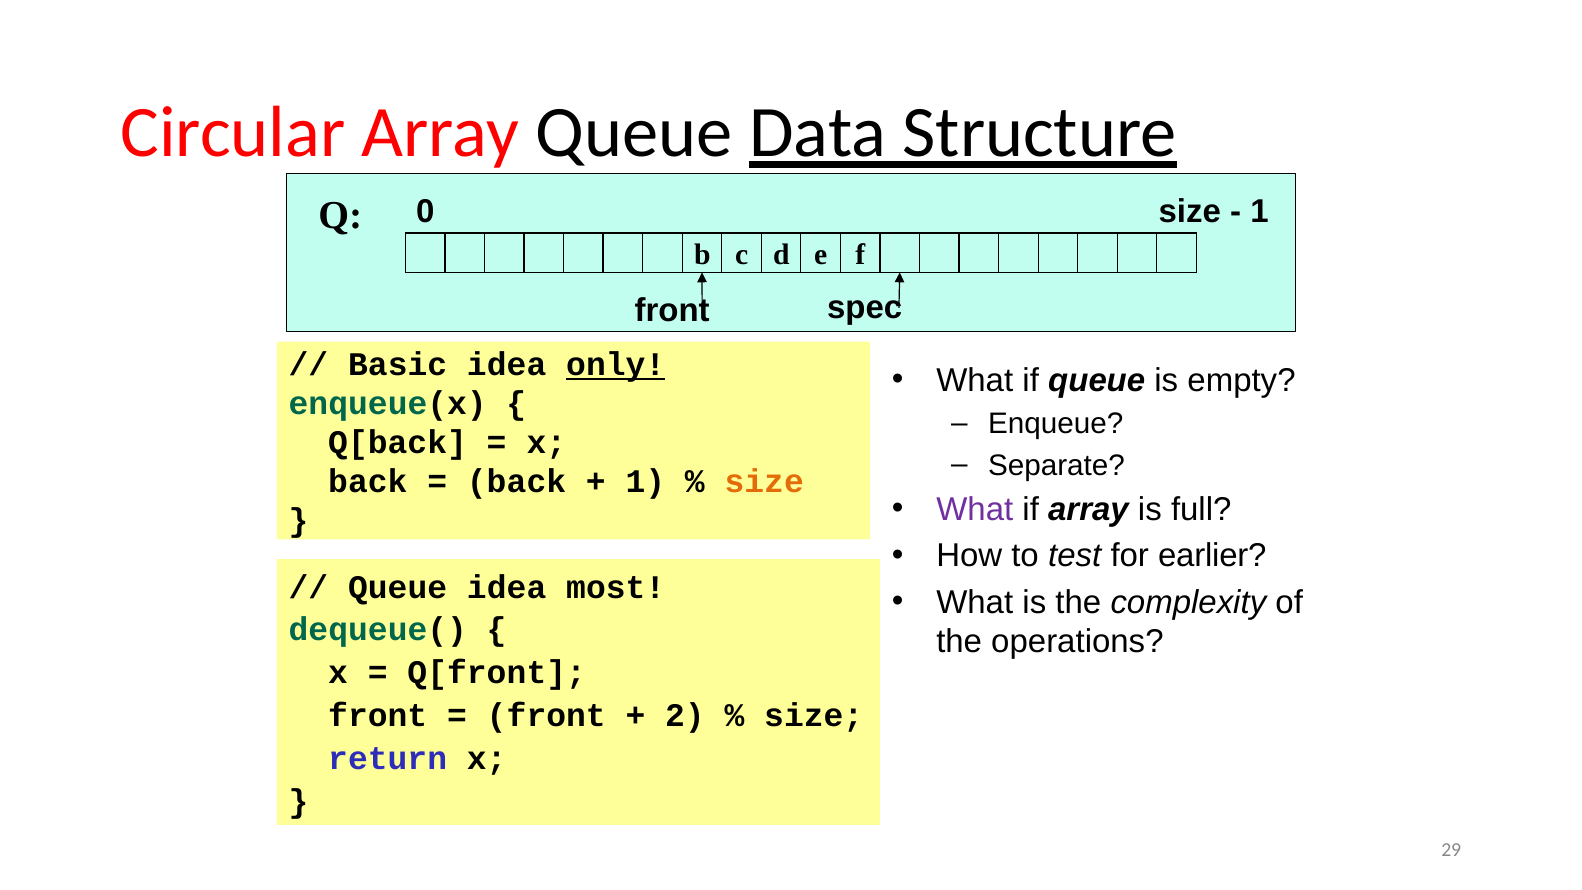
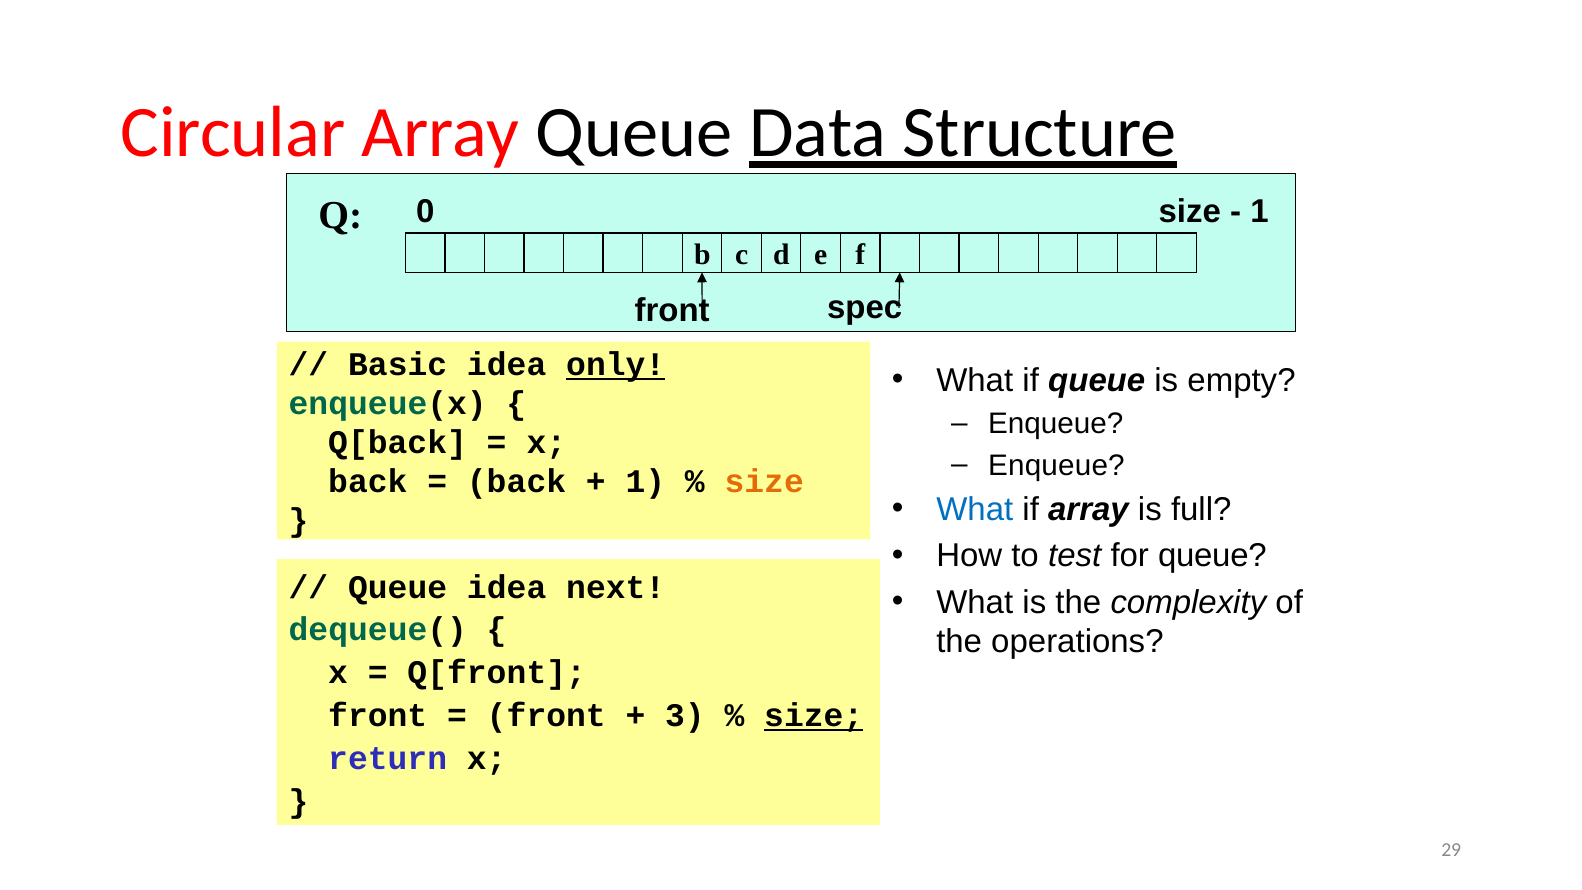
Separate at (1057, 465): Separate -> Enqueue
What at (975, 510) colour: purple -> blue
for earlier: earlier -> queue
most: most -> next
2: 2 -> 3
size at (814, 716) underline: none -> present
